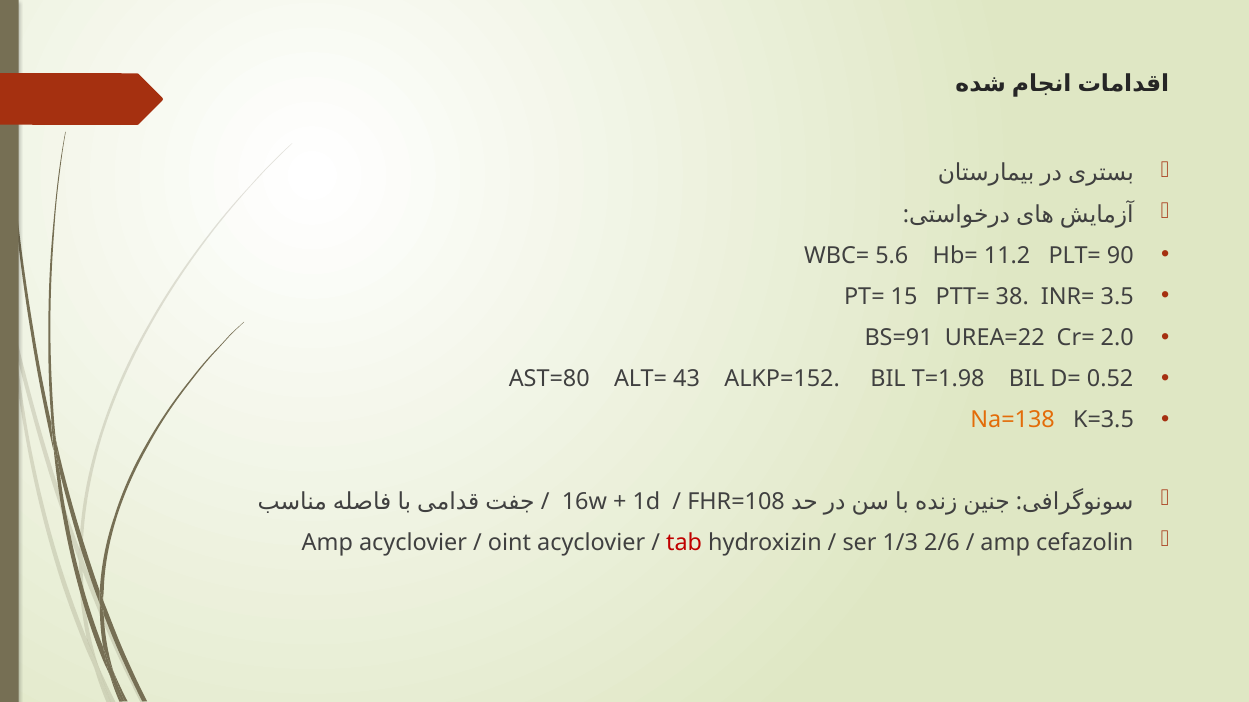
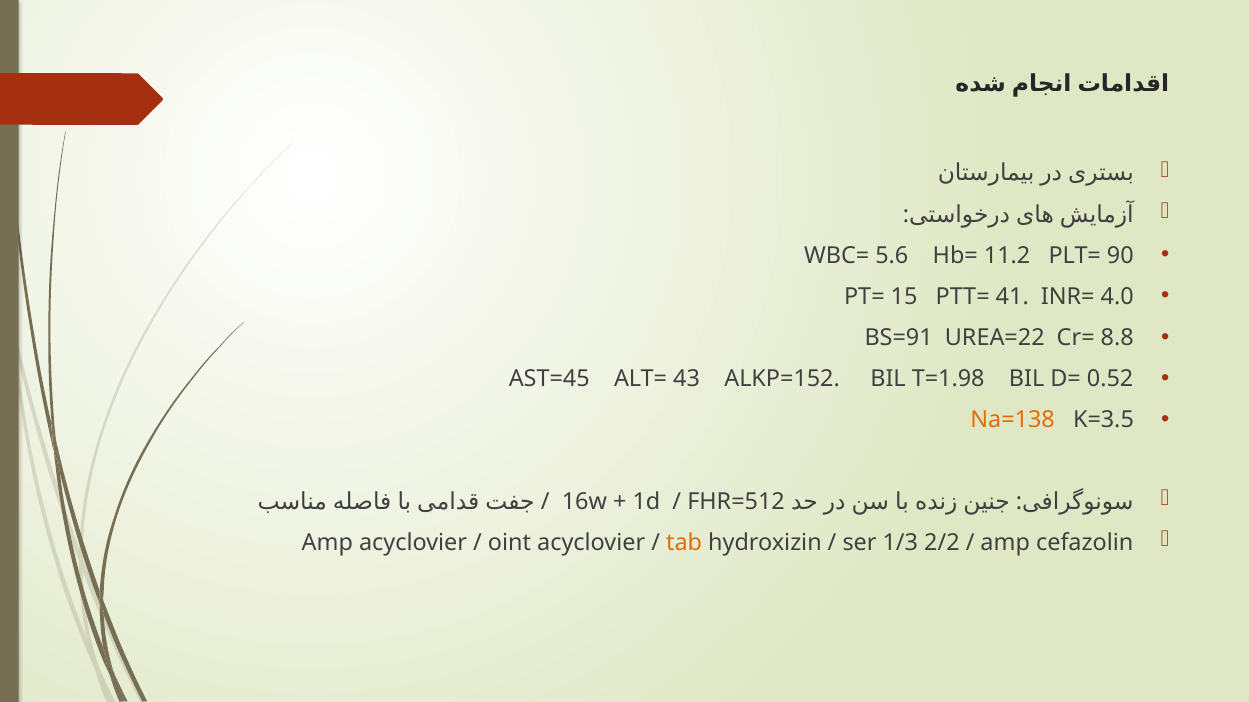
38: 38 -> 41
3.5: 3.5 -> 4.0
2.0: 2.0 -> 8.8
AST=80: AST=80 -> AST=45
FHR=108: FHR=108 -> FHR=512
tab colour: red -> orange
2/6: 2/6 -> 2/2
